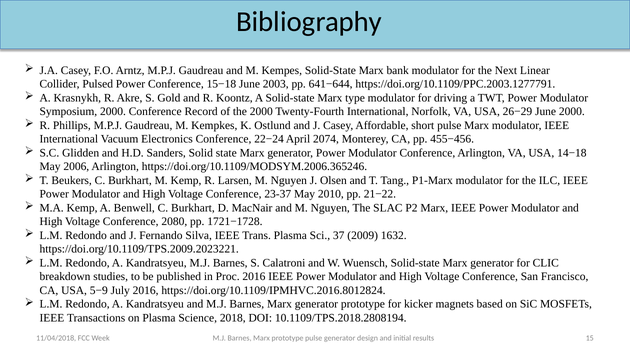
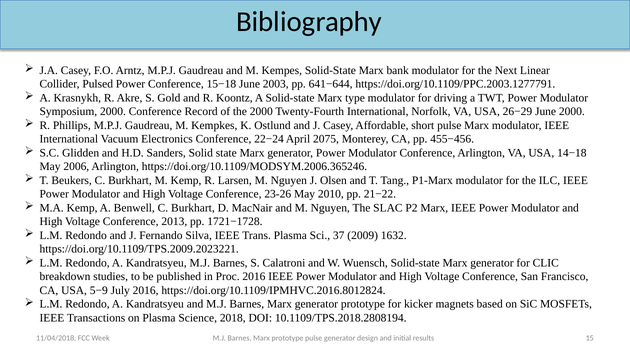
2074: 2074 -> 2075
23-37: 23-37 -> 23-26
2080: 2080 -> 2013
